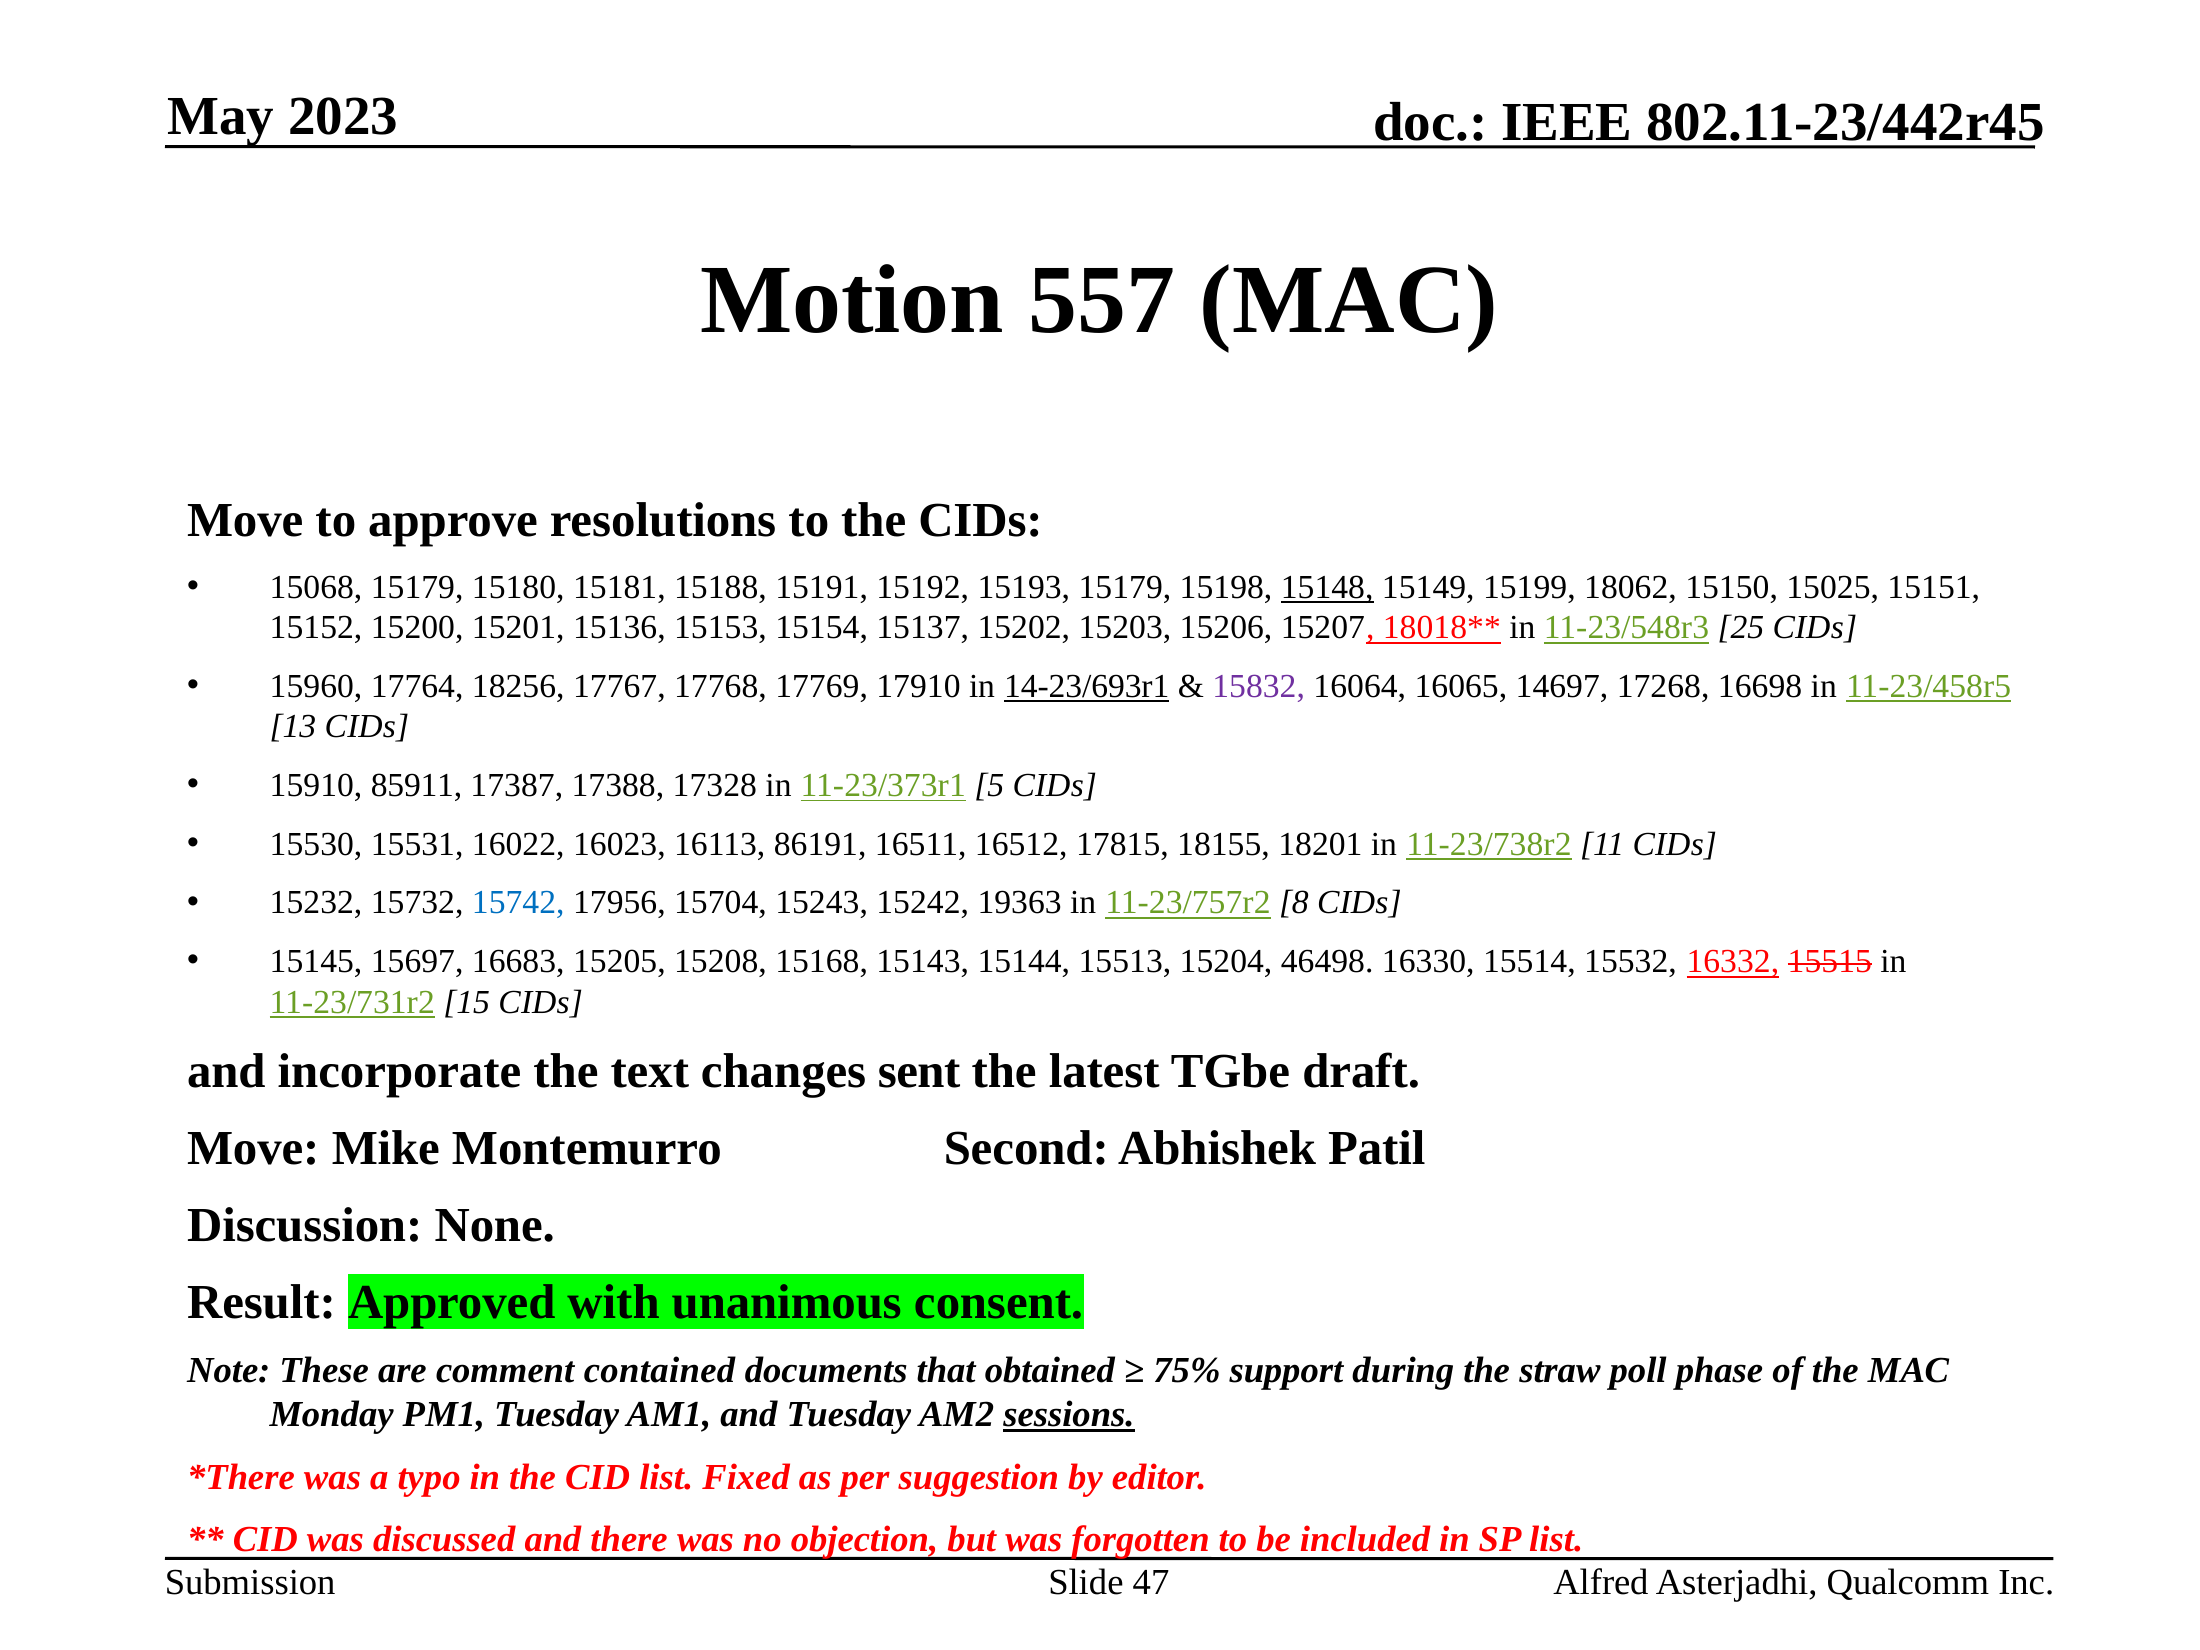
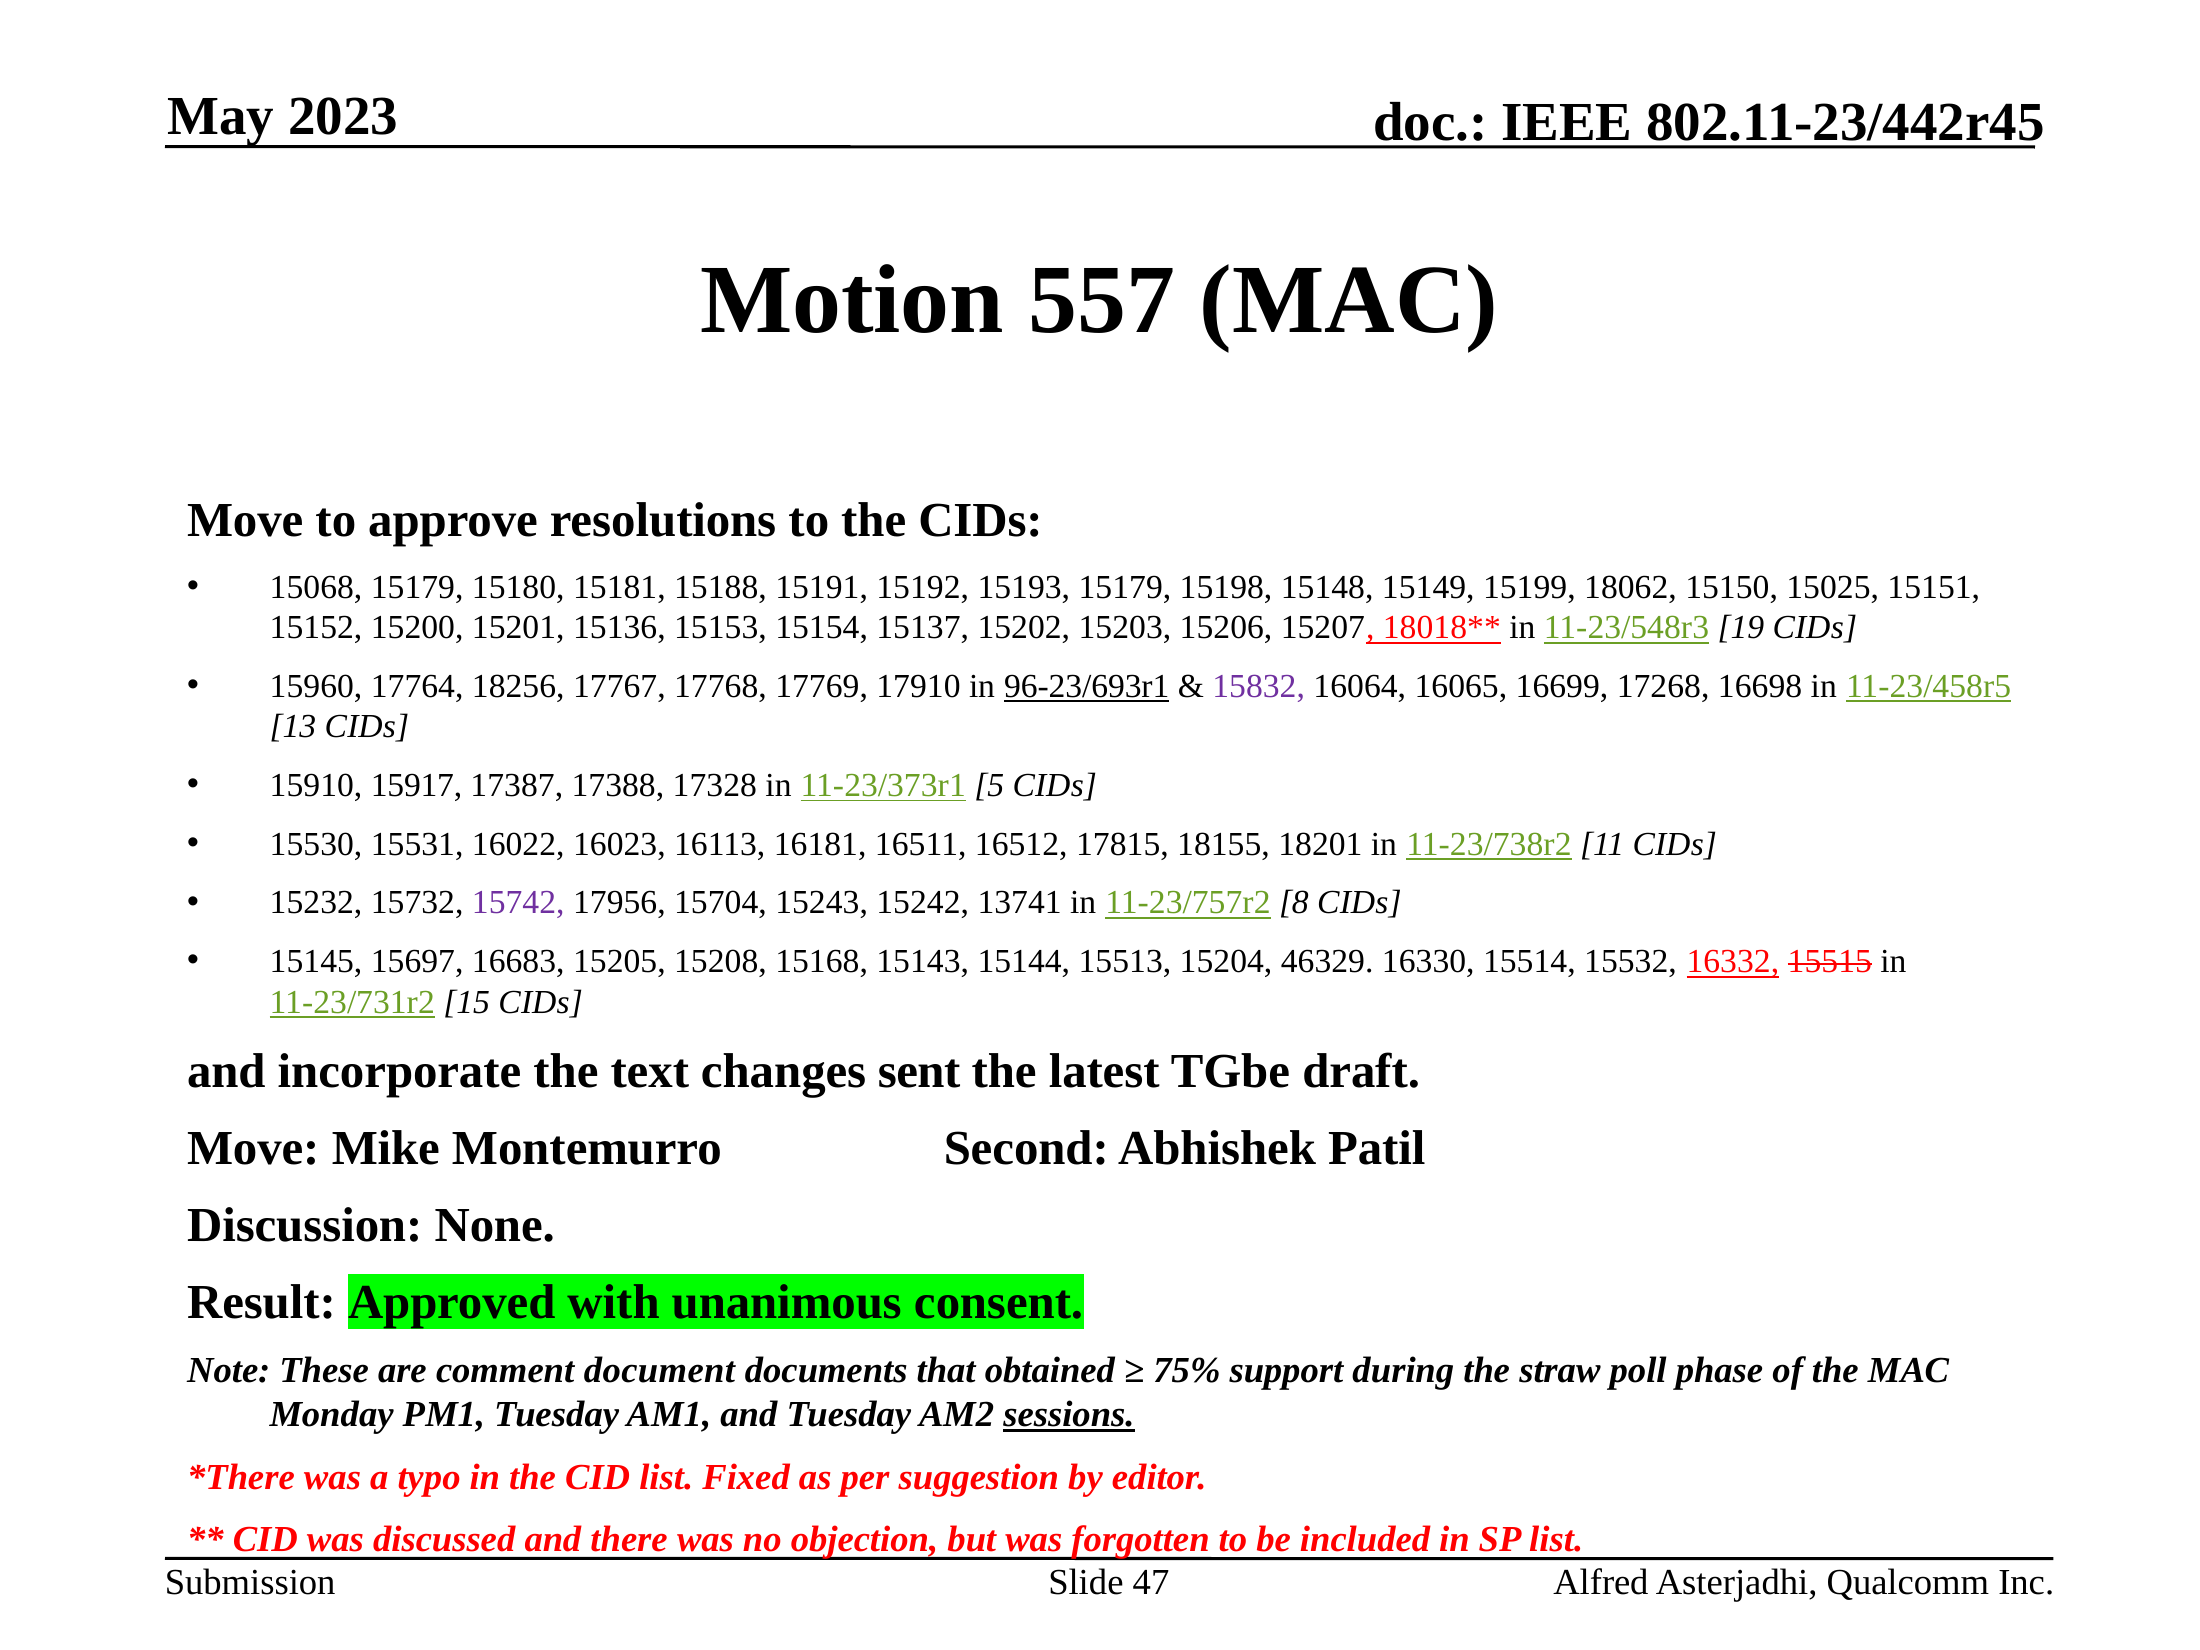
15148 underline: present -> none
25: 25 -> 19
14-23/693r1: 14-23/693r1 -> 96-23/693r1
14697: 14697 -> 16699
85911: 85911 -> 15917
86191: 86191 -> 16181
15742 colour: blue -> purple
19363: 19363 -> 13741
46498: 46498 -> 46329
contained: contained -> document
